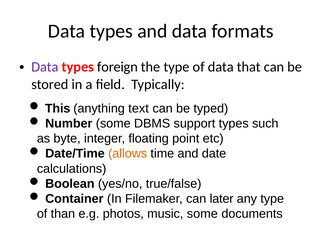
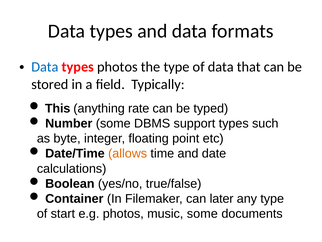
Data at (45, 67) colour: purple -> blue
types foreign: foreign -> photos
text: text -> rate
than: than -> start
